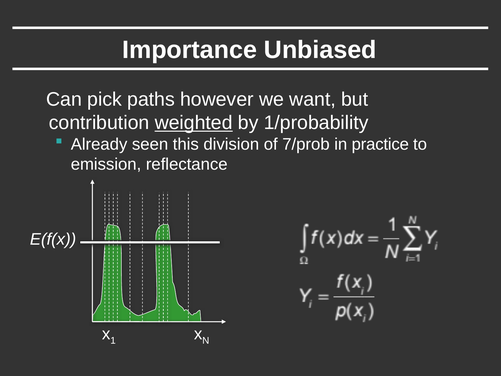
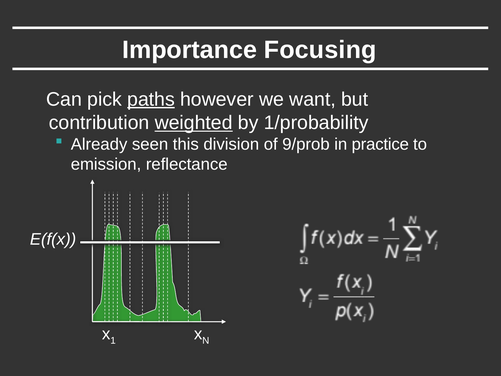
Unbiased: Unbiased -> Focusing
paths underline: none -> present
7/prob: 7/prob -> 9/prob
